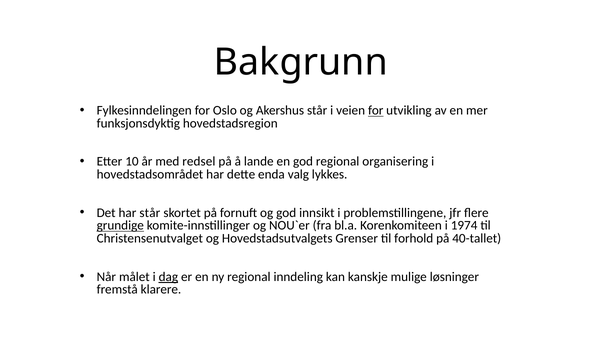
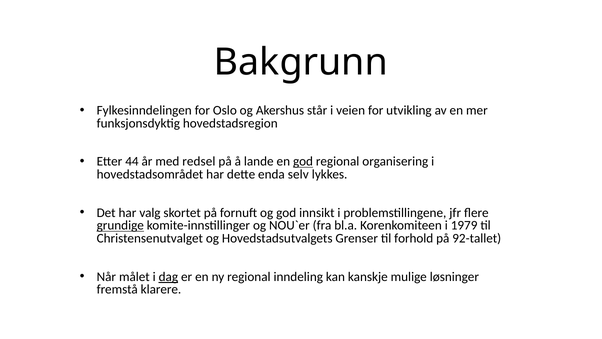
for at (376, 110) underline: present -> none
10: 10 -> 44
god at (303, 161) underline: none -> present
valg: valg -> selv
har står: står -> valg
1974: 1974 -> 1979
40-tallet: 40-tallet -> 92-tallet
